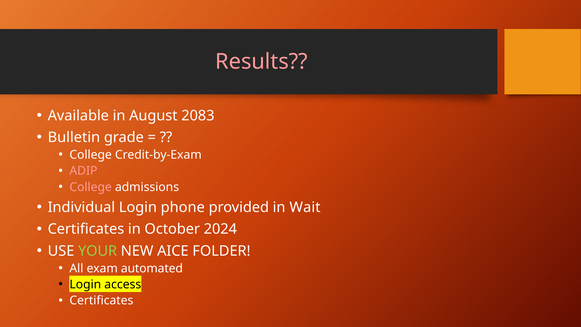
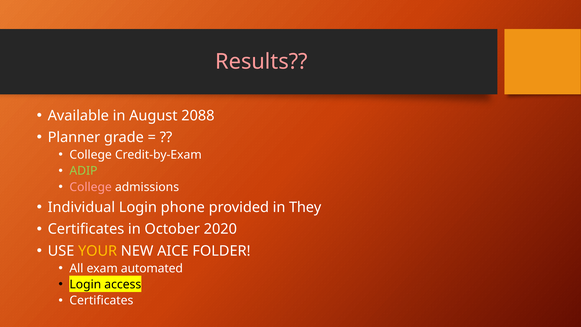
2083: 2083 -> 2088
Bulletin: Bulletin -> Planner
ADIP colour: pink -> light green
Wait: Wait -> They
2024: 2024 -> 2020
YOUR colour: light green -> yellow
